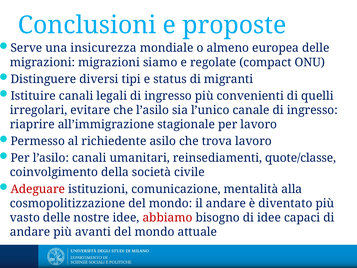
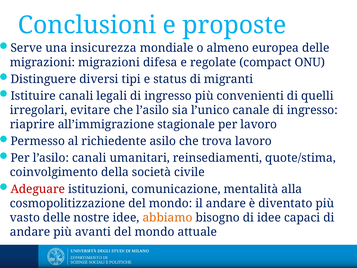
siamo: siamo -> difesa
quote/classe: quote/classe -> quote/stima
abbiamo colour: red -> orange
